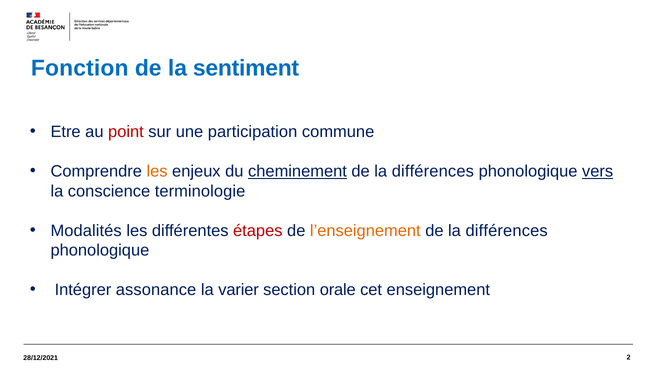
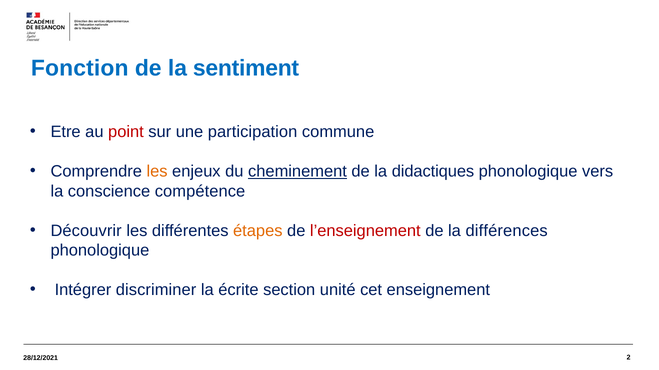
différences at (433, 172): différences -> didactiques
vers underline: present -> none
terminologie: terminologie -> compétence
Modalités: Modalités -> Découvrir
étapes colour: red -> orange
l’enseignement colour: orange -> red
assonance: assonance -> discriminer
varier: varier -> écrite
orale: orale -> unité
